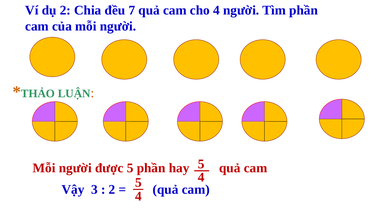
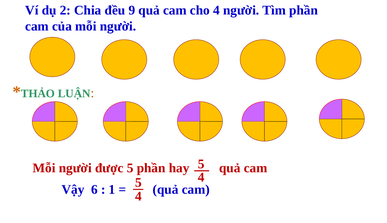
7: 7 -> 9
3: 3 -> 6
2 at (112, 190): 2 -> 1
